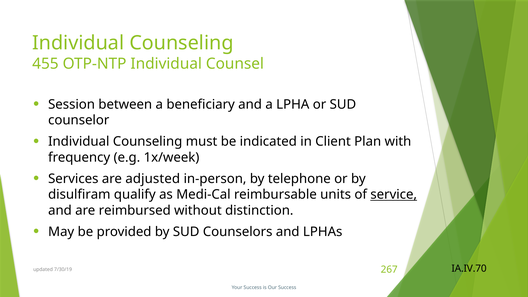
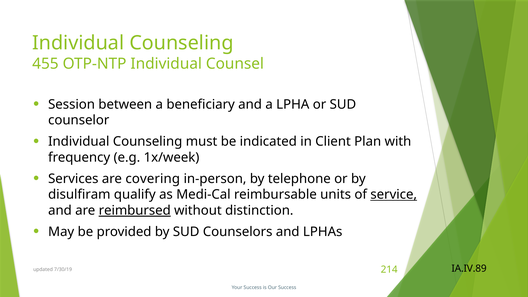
adjusted: adjusted -> covering
reimbursed underline: none -> present
IA.IV.70: IA.IV.70 -> IA.IV.89
267: 267 -> 214
